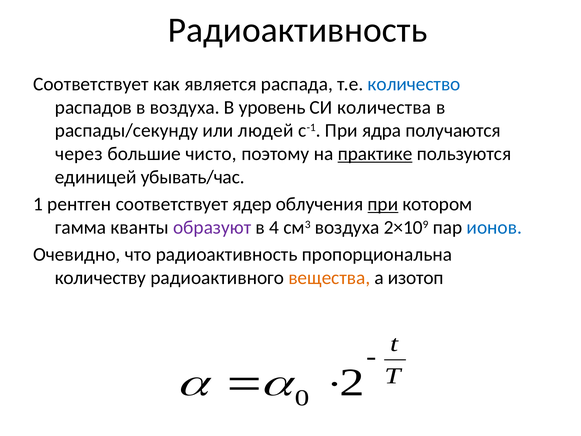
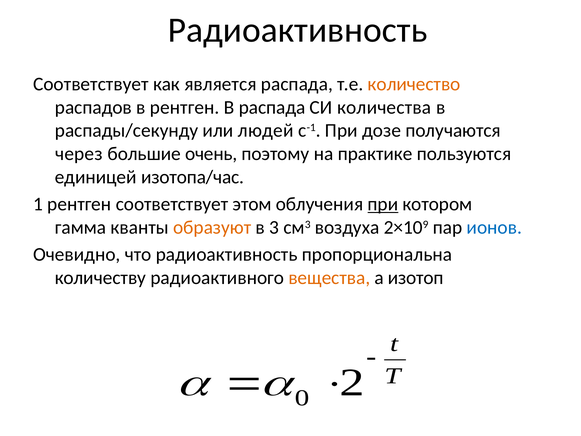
количество colour: blue -> orange
в воздуха: воздуха -> рентген
В уровень: уровень -> распада
ядра: ядра -> дозе
чисто: чисто -> очень
практике underline: present -> none
убывать/час: убывать/час -> изотопа/час
ядер: ядер -> этом
образуют colour: purple -> orange
4: 4 -> 3
